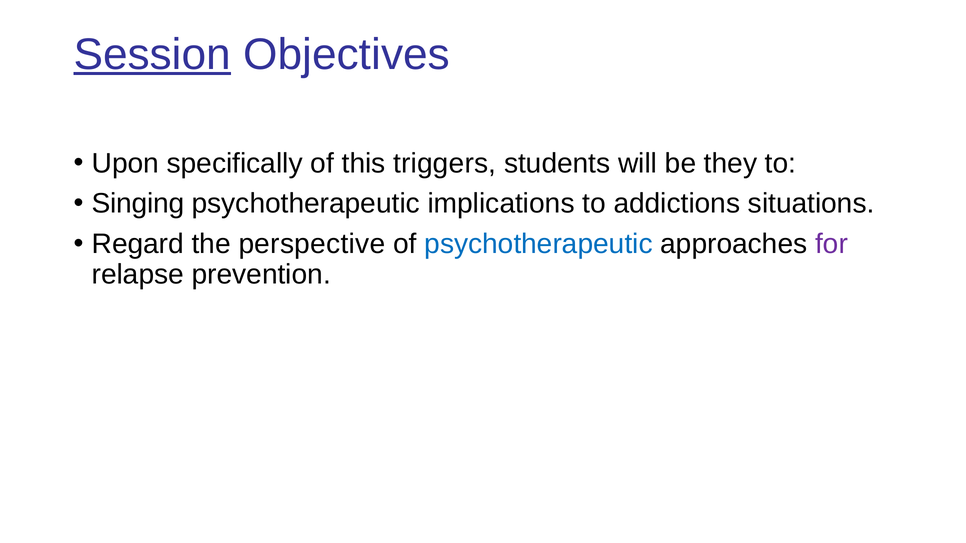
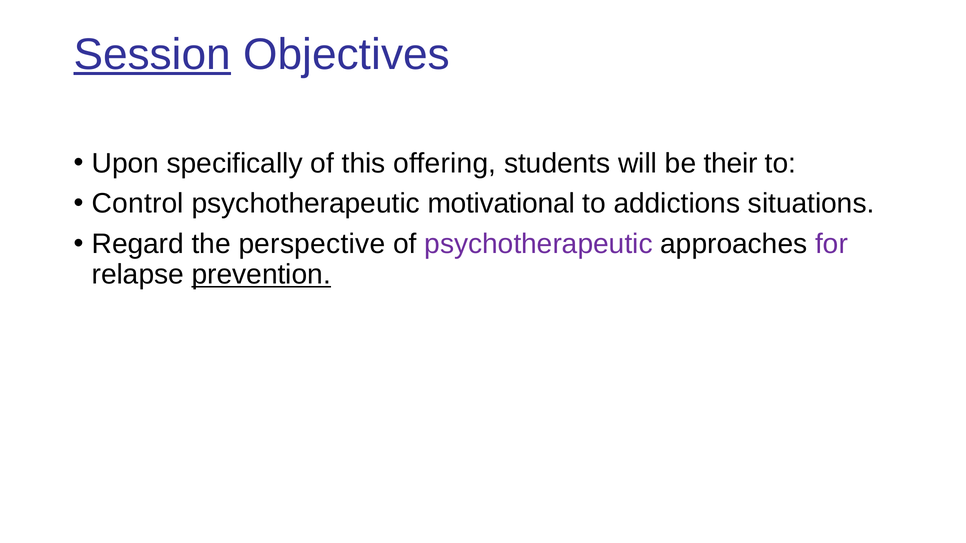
triggers: triggers -> offering
they: they -> their
Singing: Singing -> Control
implications: implications -> motivational
psychotherapeutic at (539, 244) colour: blue -> purple
prevention underline: none -> present
